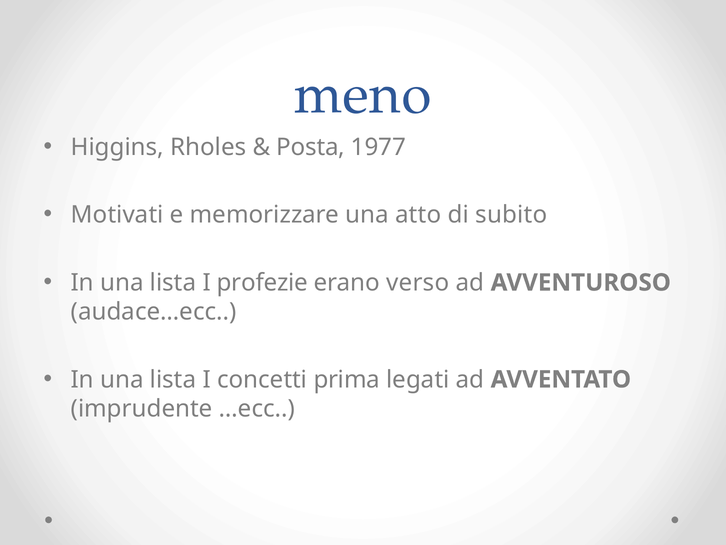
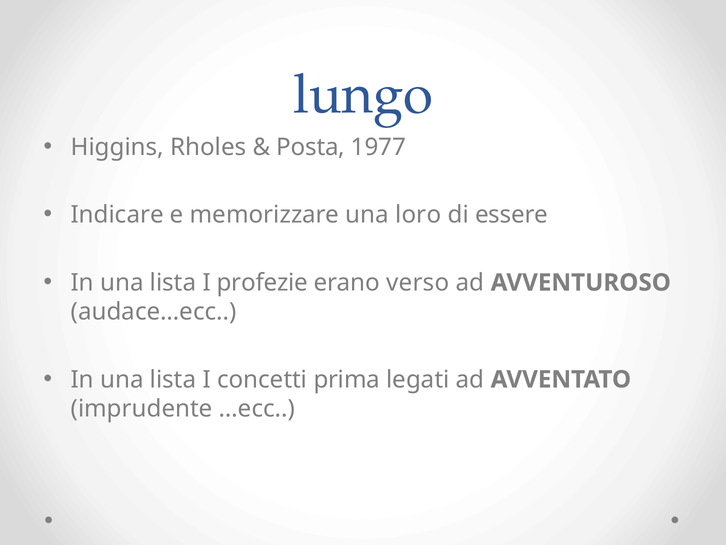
meno: meno -> lungo
Motivati: Motivati -> Indicare
atto: atto -> loro
subito: subito -> essere
